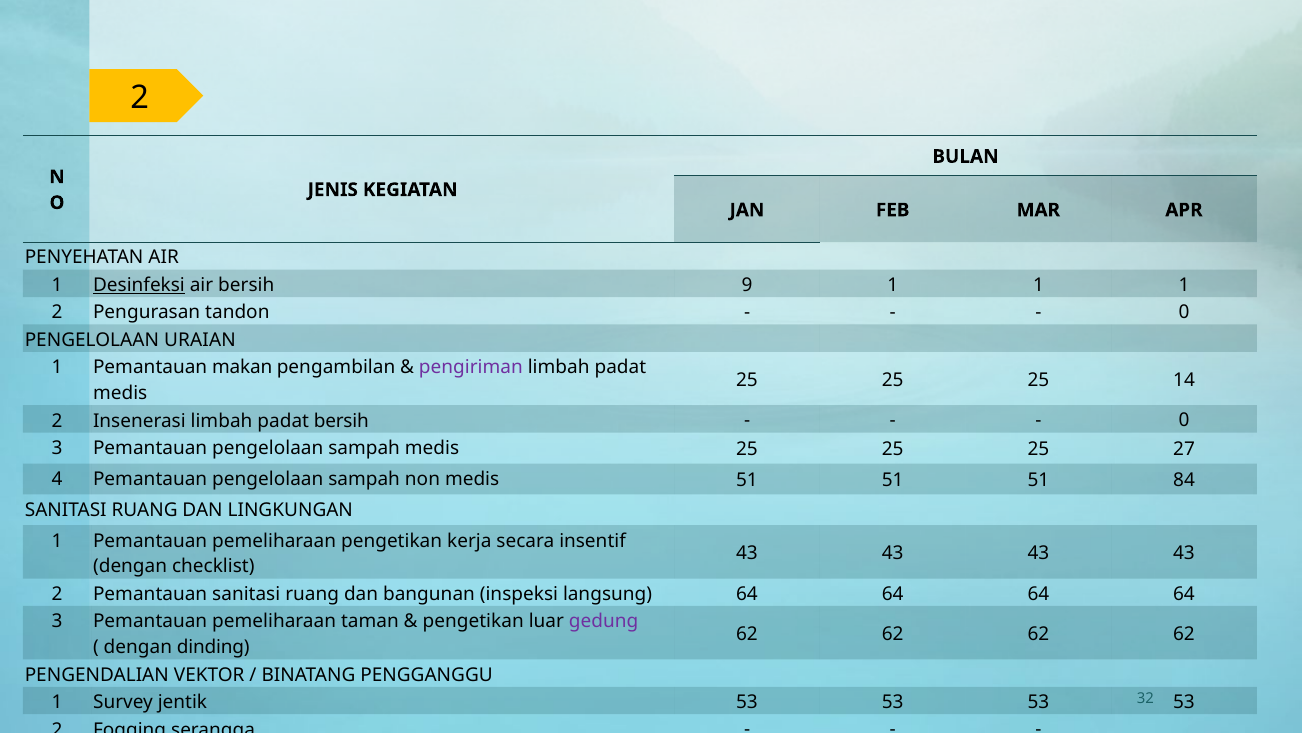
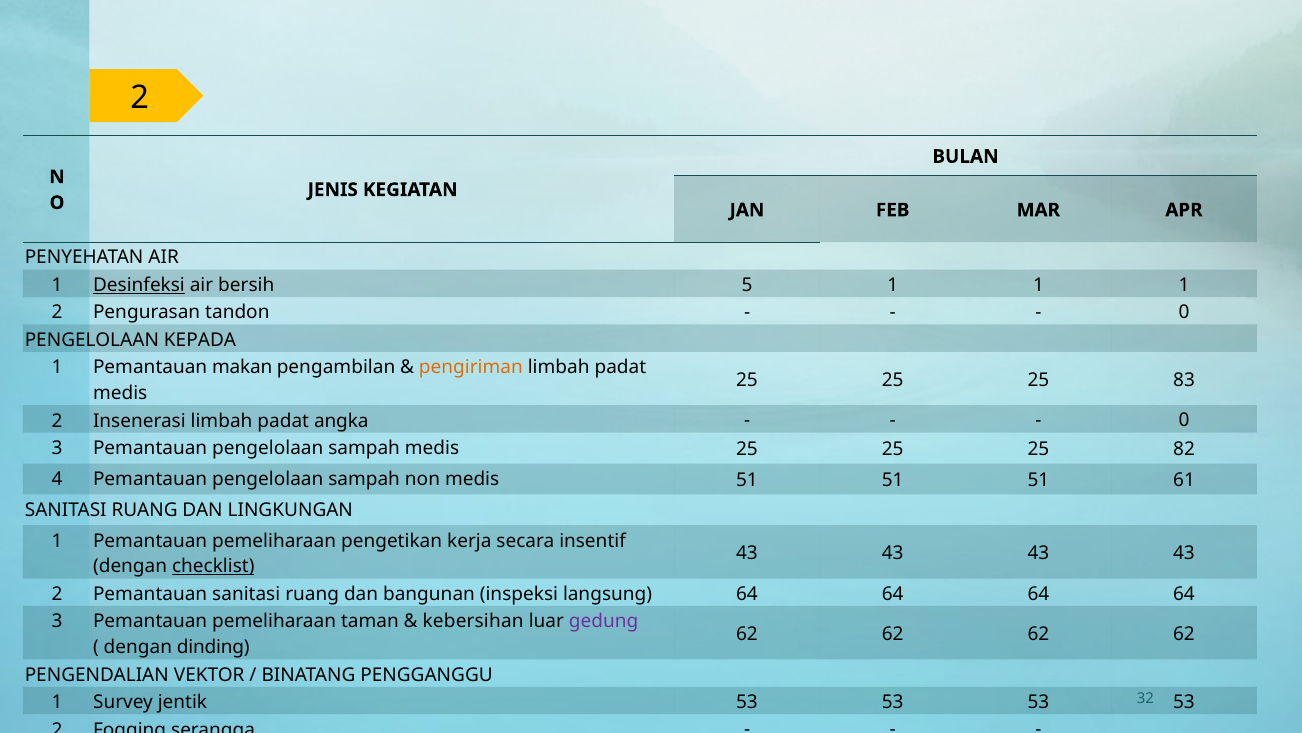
9: 9 -> 5
URAIAN: URAIAN -> KEPADA
pengiriman colour: purple -> orange
14: 14 -> 83
padat bersih: bersih -> angka
27: 27 -> 82
84: 84 -> 61
checklist underline: none -> present
pengetikan at (473, 621): pengetikan -> kebersihan
